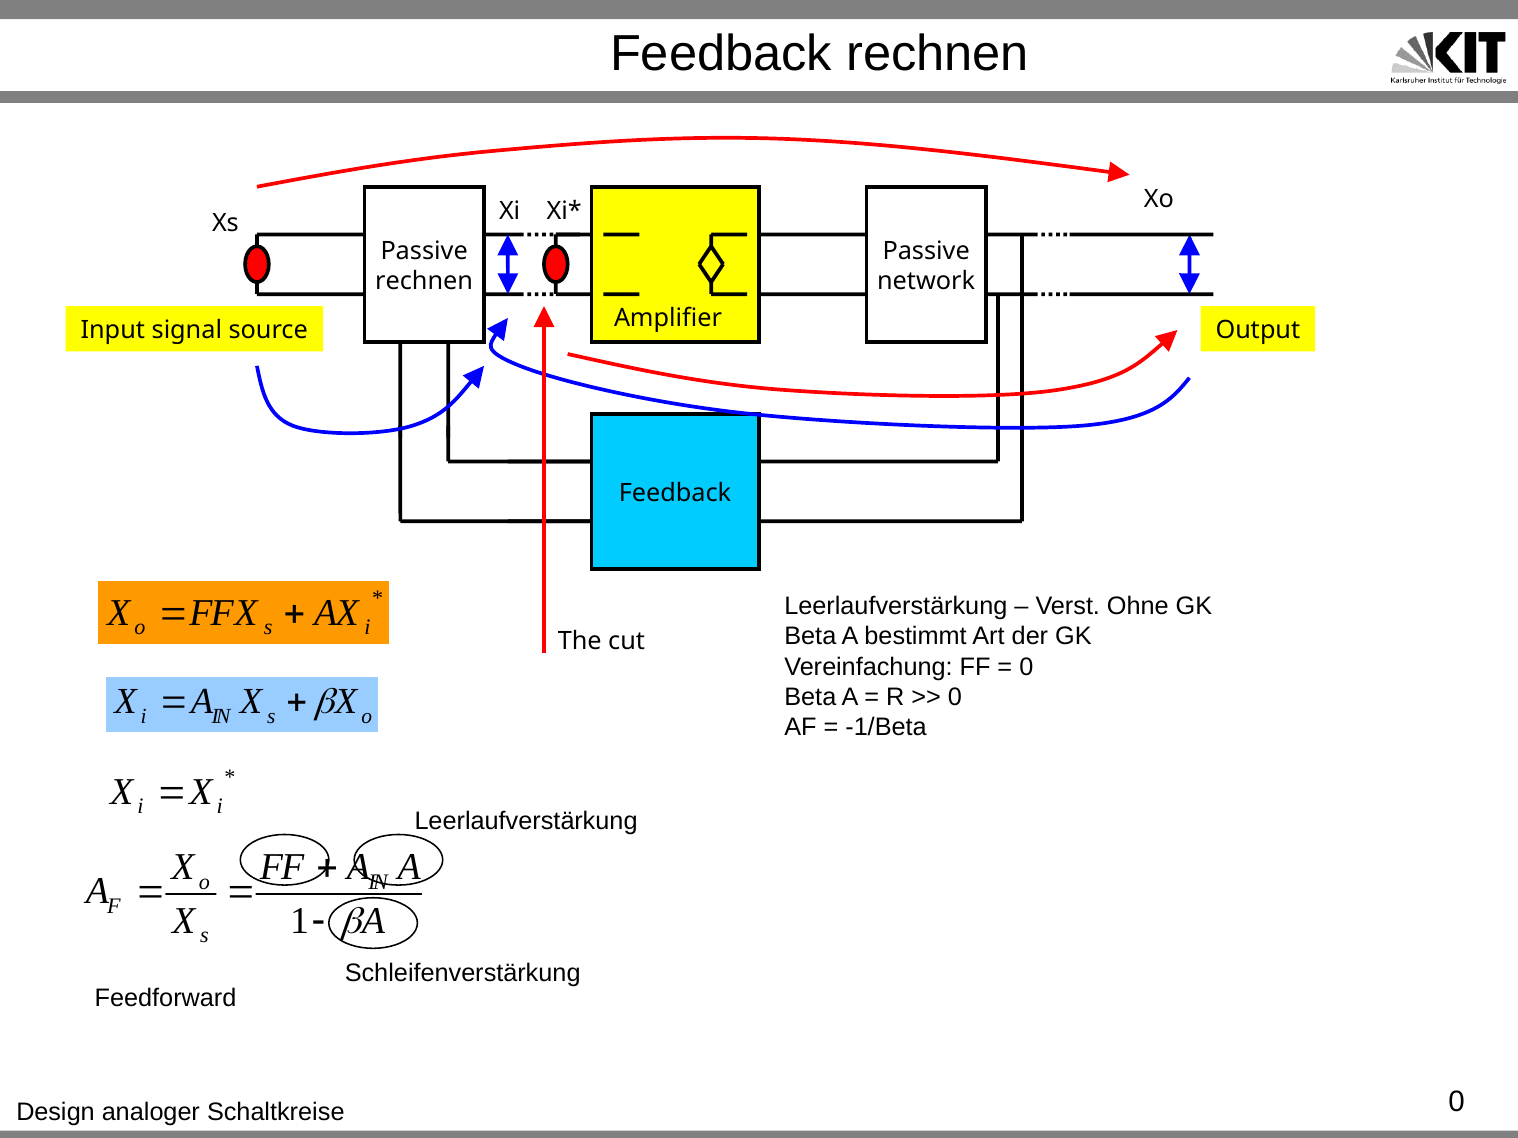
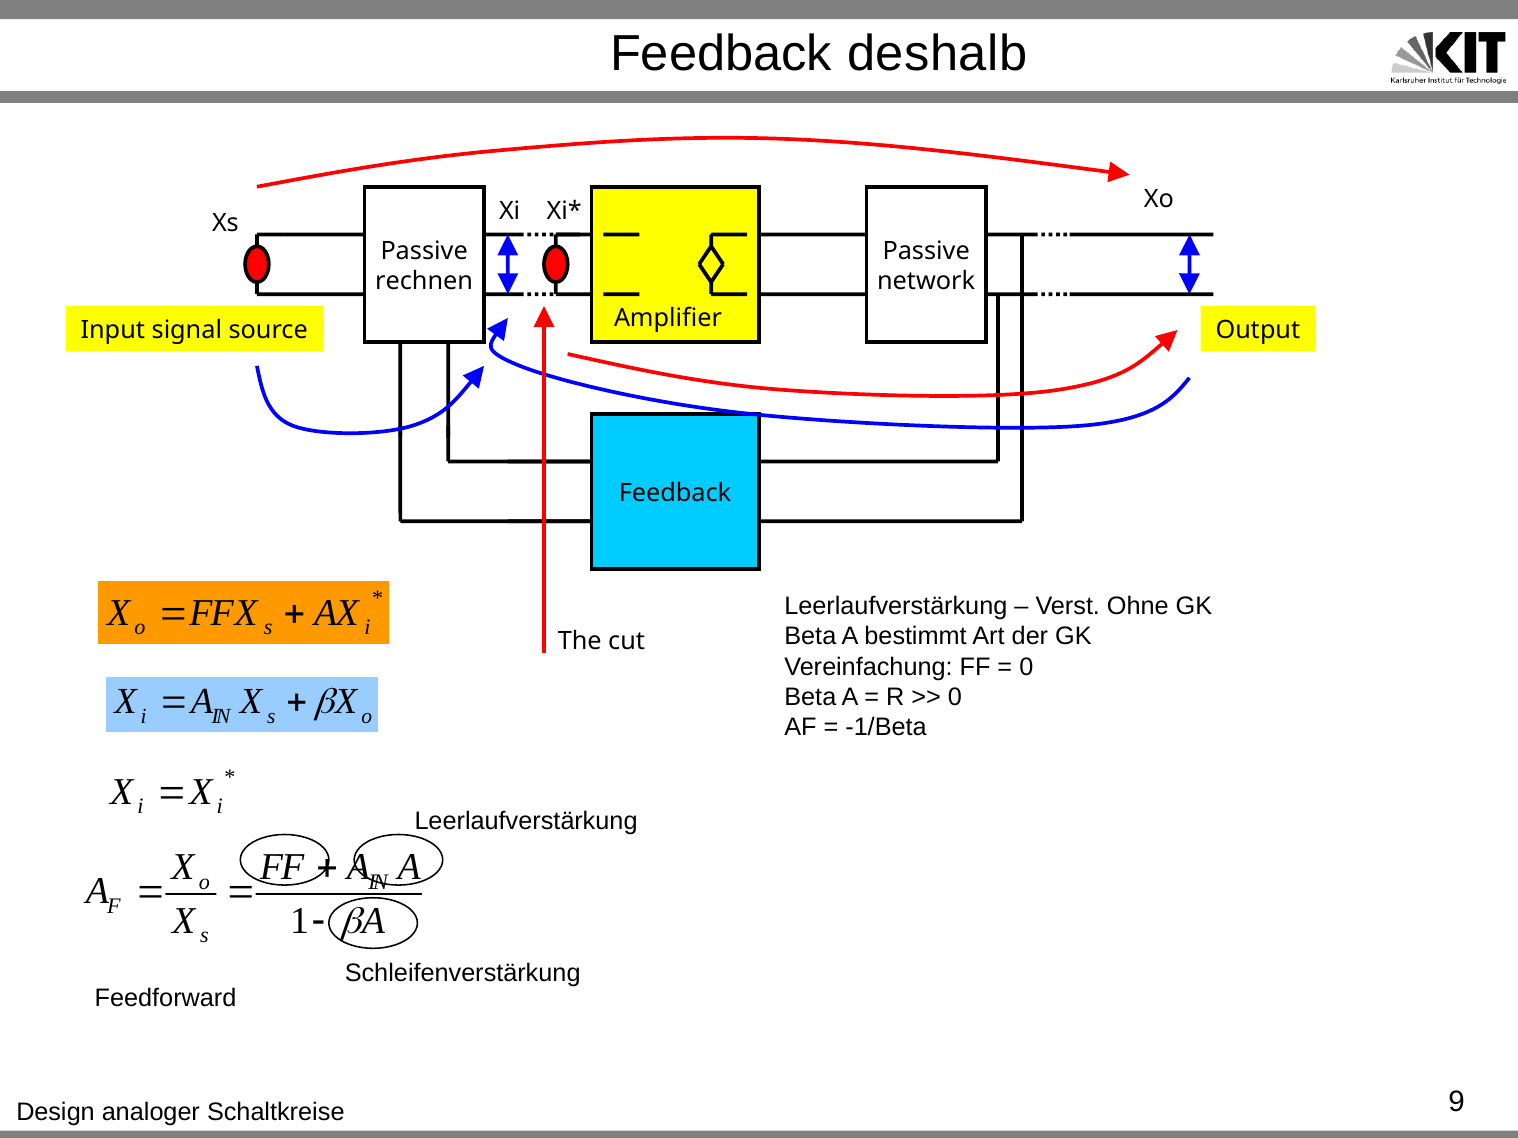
Feedback rechnen: rechnen -> deshalb
0 at (1457, 1103): 0 -> 9
